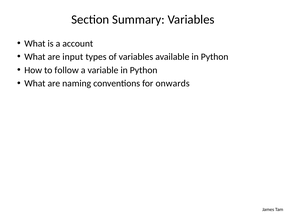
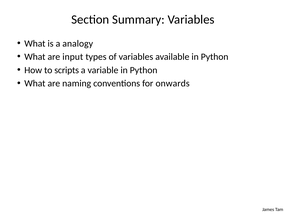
account: account -> analogy
follow: follow -> scripts
